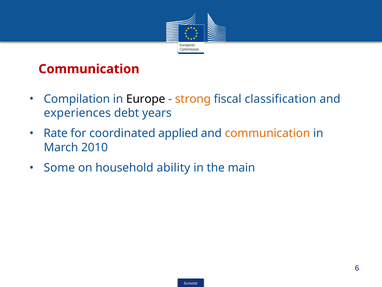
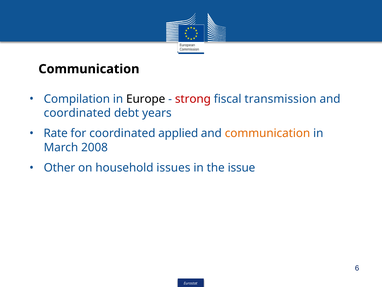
Communication at (89, 69) colour: red -> black
strong colour: orange -> red
classification: classification -> transmission
experiences at (77, 113): experiences -> coordinated
2010: 2010 -> 2008
Some: Some -> Other
ability: ability -> issues
main: main -> issue
